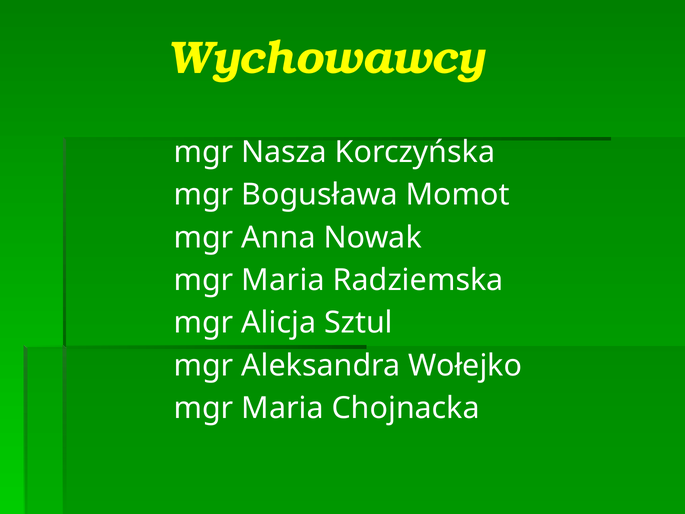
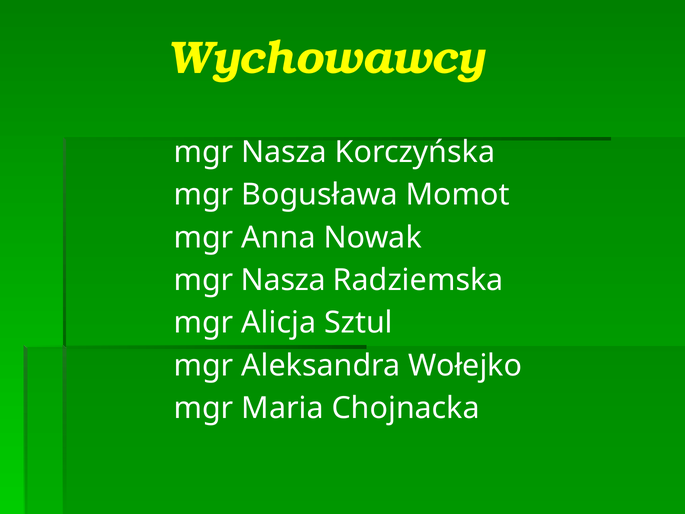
Maria at (283, 280): Maria -> Nasza
